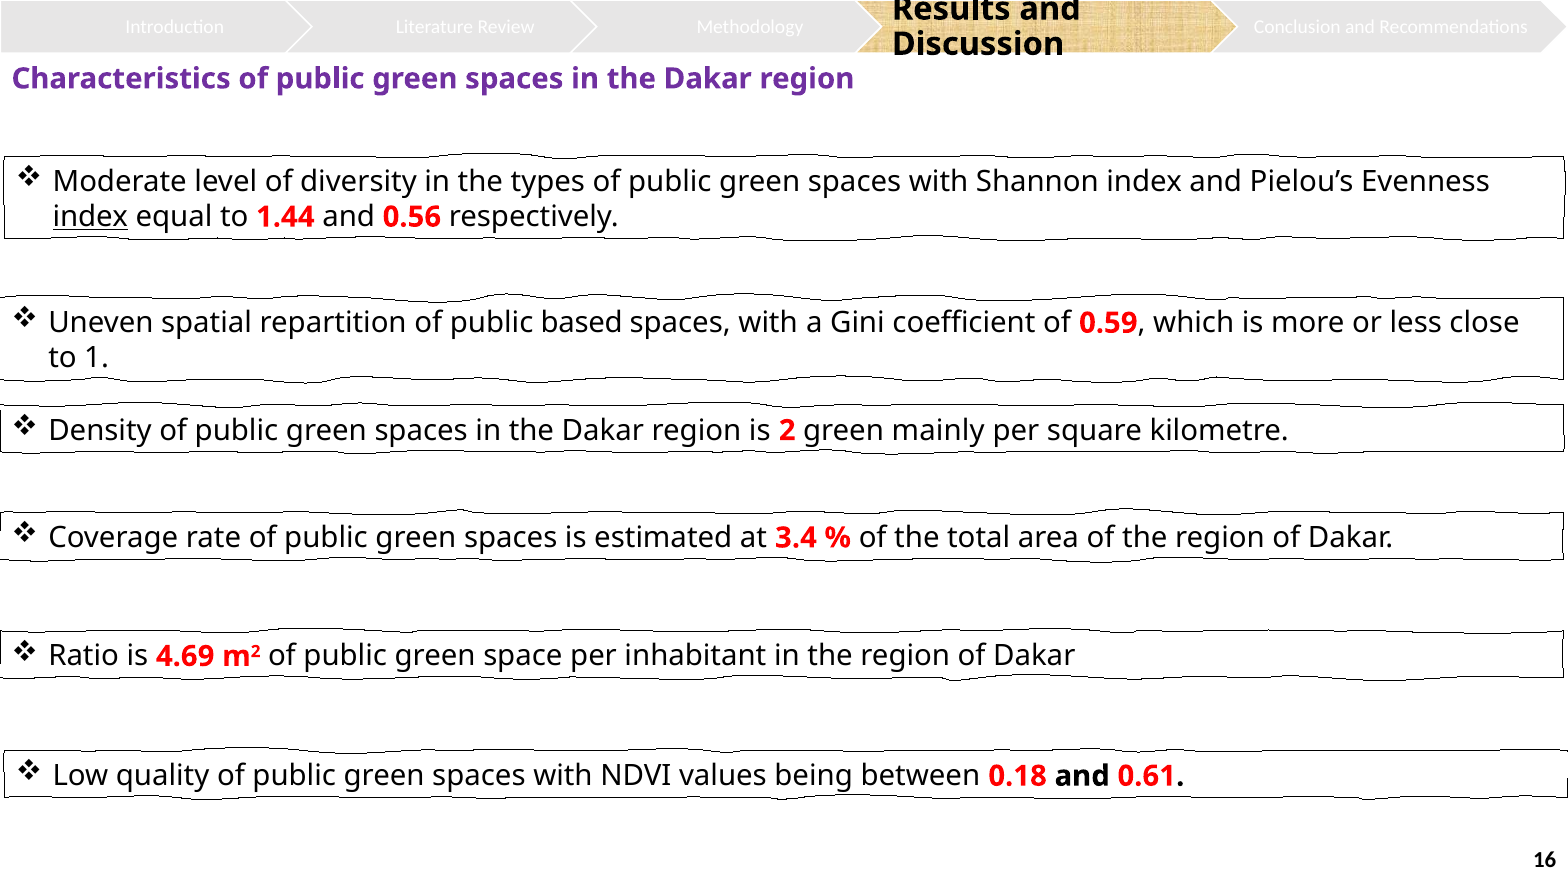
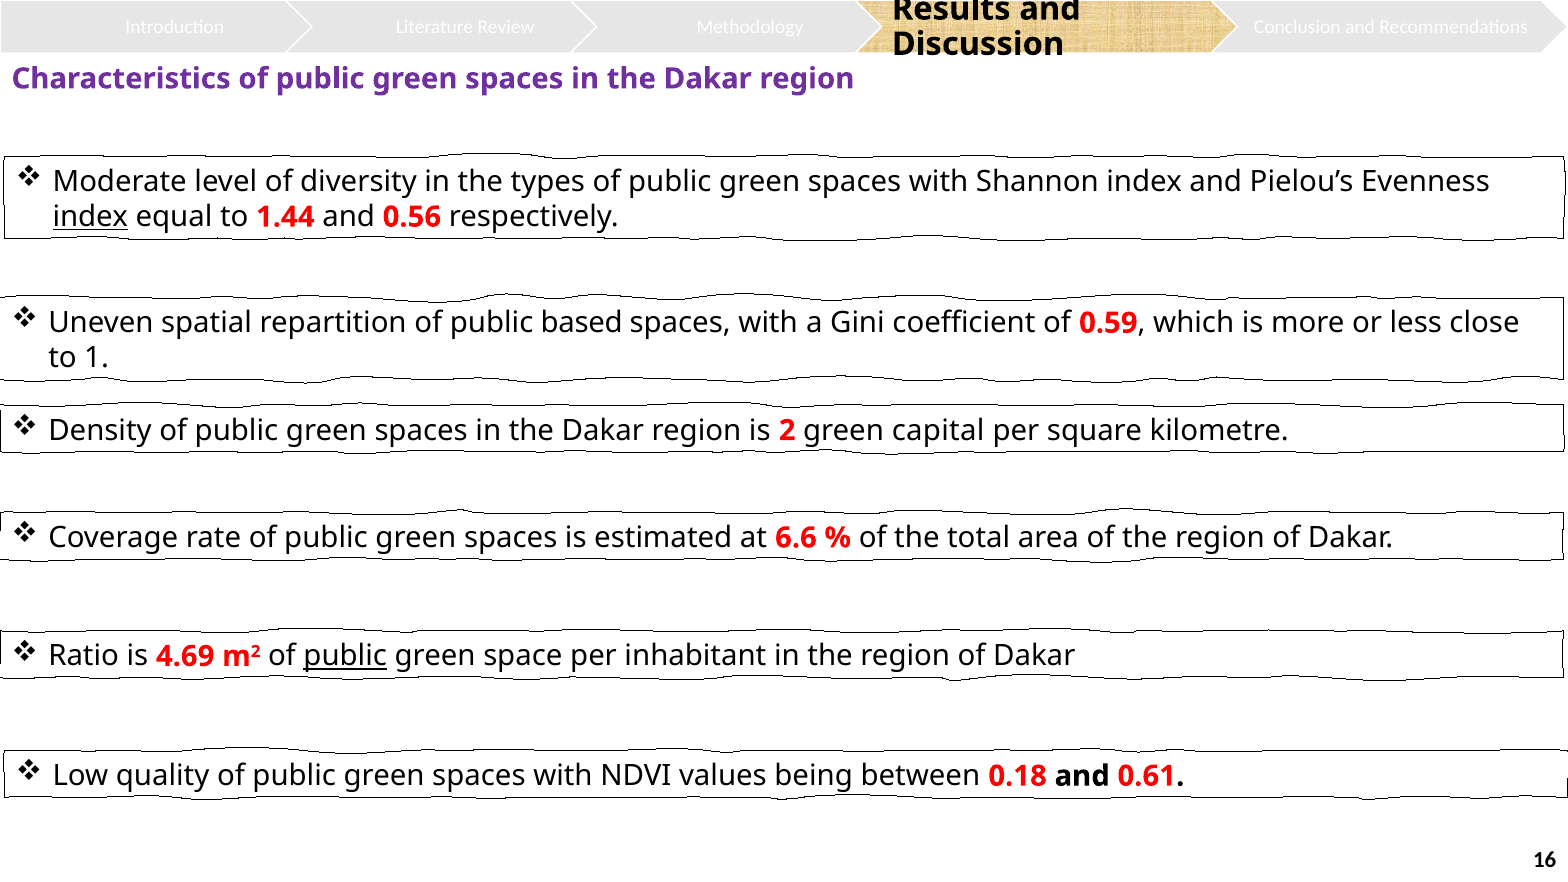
mainly: mainly -> capital
3.4: 3.4 -> 6.6
public at (345, 656) underline: none -> present
